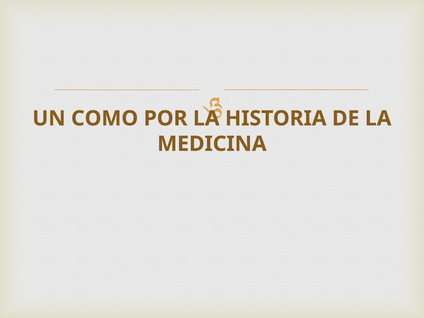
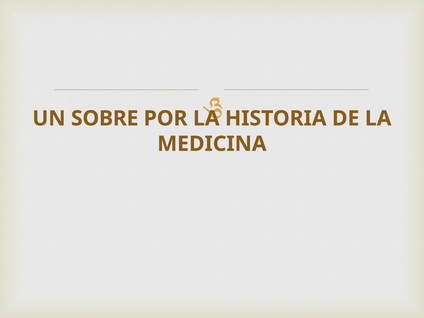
COMO: COMO -> SOBRE
